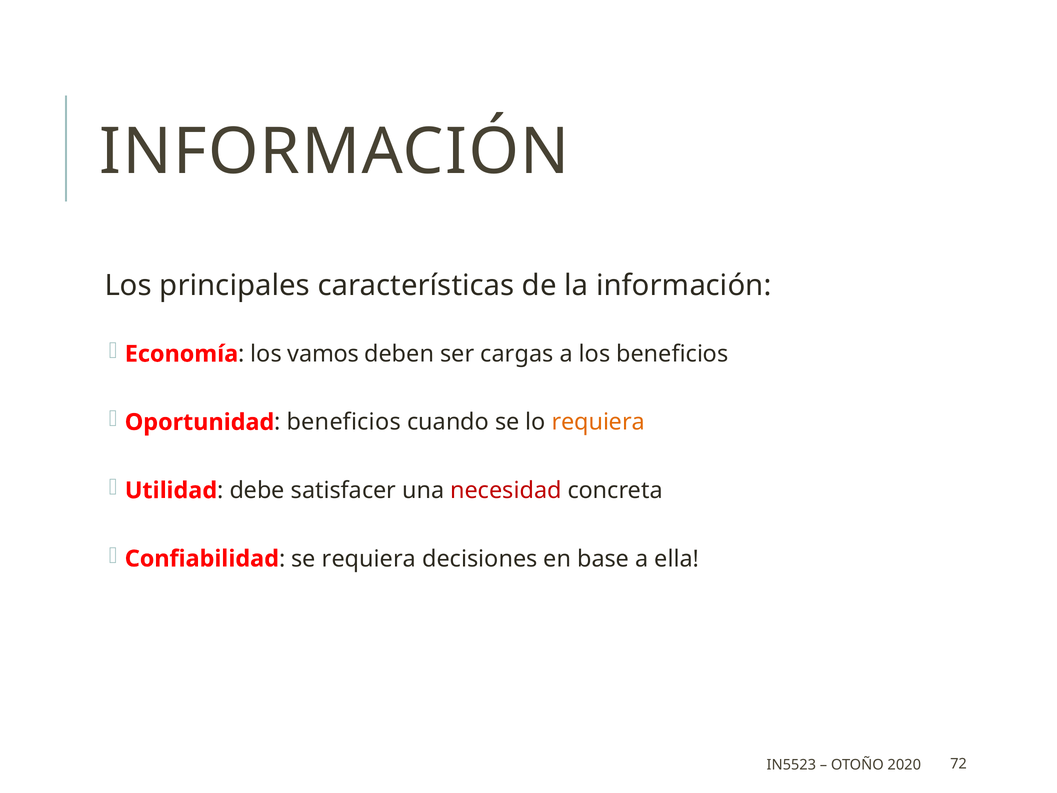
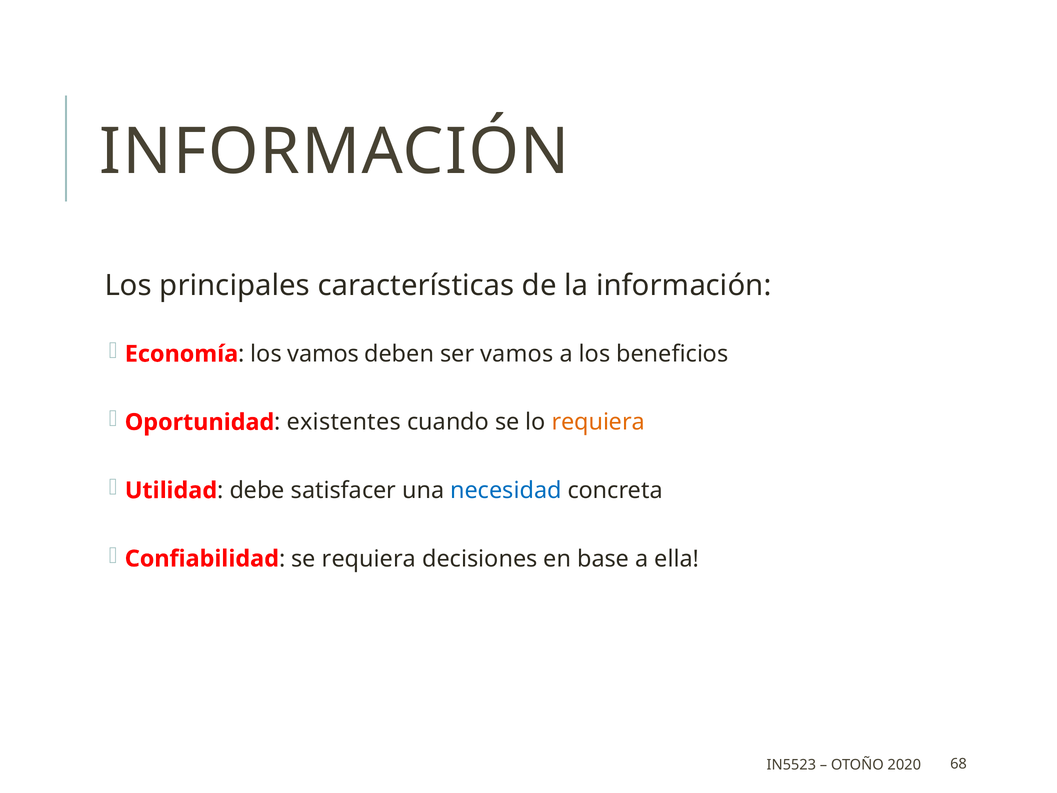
ser cargas: cargas -> vamos
Oportunidad beneficios: beneficios -> existentes
necesidad colour: red -> blue
72: 72 -> 68
